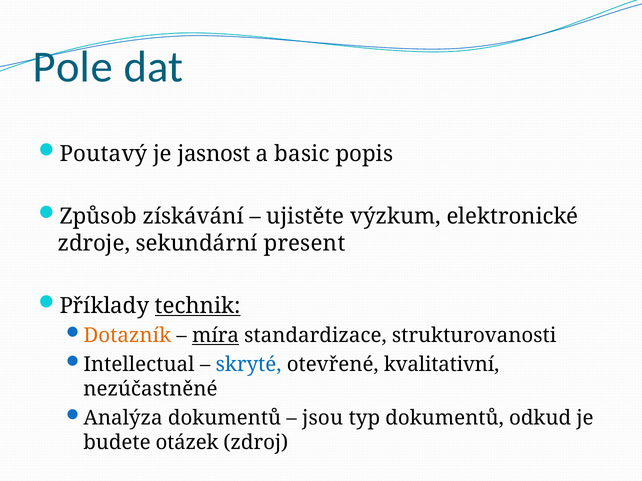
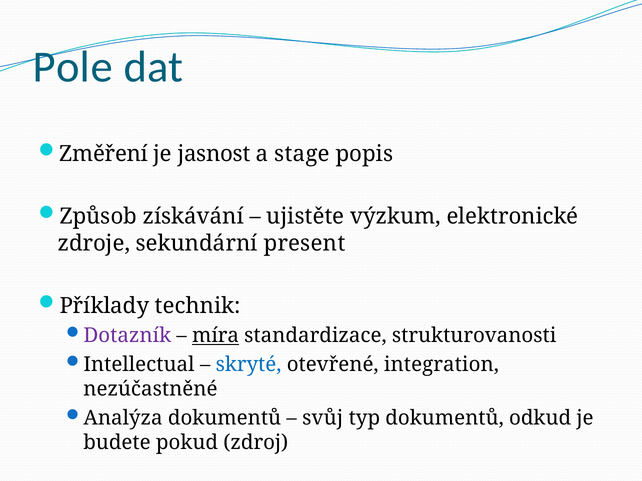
Poutavý: Poutavý -> Změření
basic: basic -> stage
technik underline: present -> none
Dotazník colour: orange -> purple
kvalitativní: kvalitativní -> integration
jsou: jsou -> svůj
otázek: otázek -> pokud
